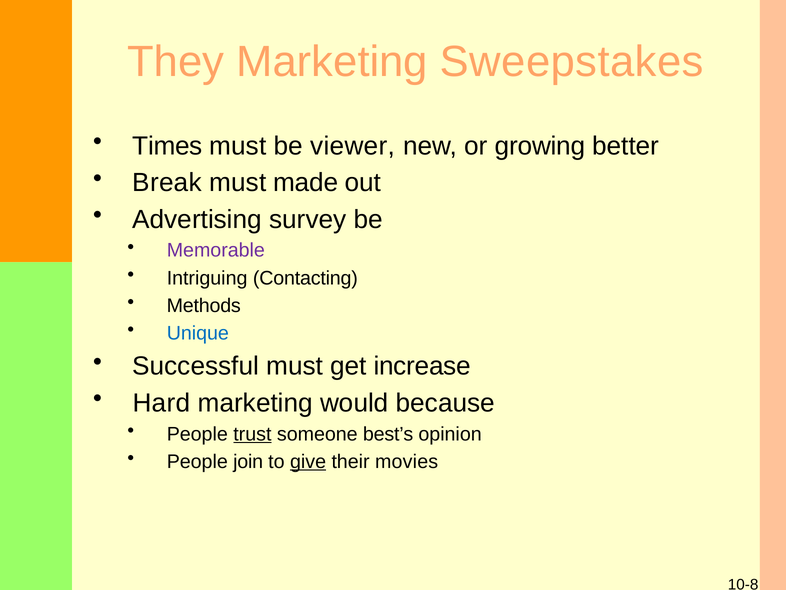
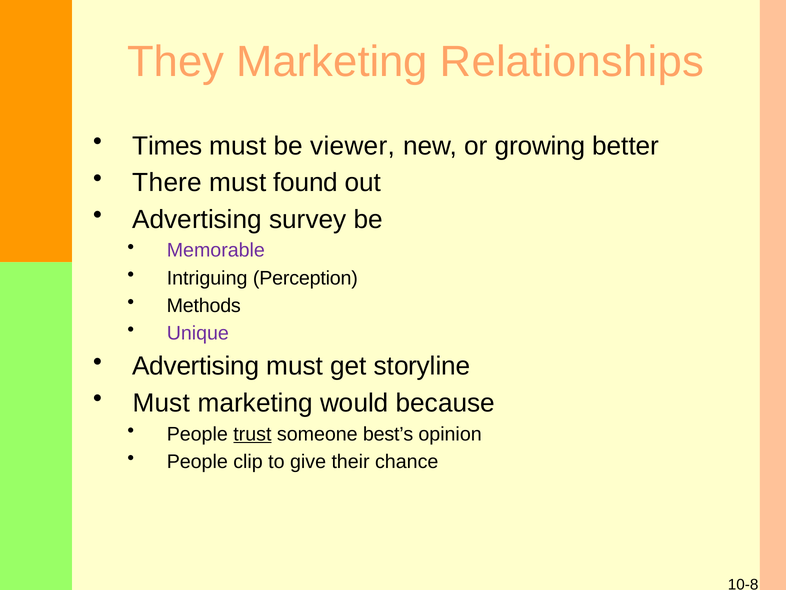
Sweepstakes: Sweepstakes -> Relationships
Break: Break -> There
made: made -> found
Contacting: Contacting -> Perception
Unique colour: blue -> purple
Successful at (196, 366): Successful -> Advertising
increase: increase -> storyline
Hard at (161, 403): Hard -> Must
join: join -> clip
give underline: present -> none
movies: movies -> chance
